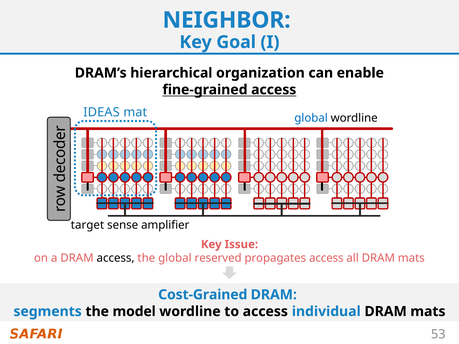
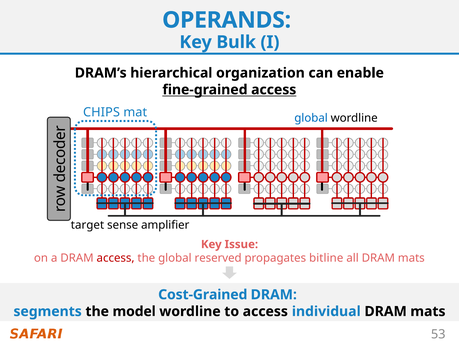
NEIGHBOR: NEIGHBOR -> OPERANDS
Goal: Goal -> Bulk
IDEAS: IDEAS -> CHIPS
access at (116, 258) colour: black -> red
propagates access: access -> bitline
